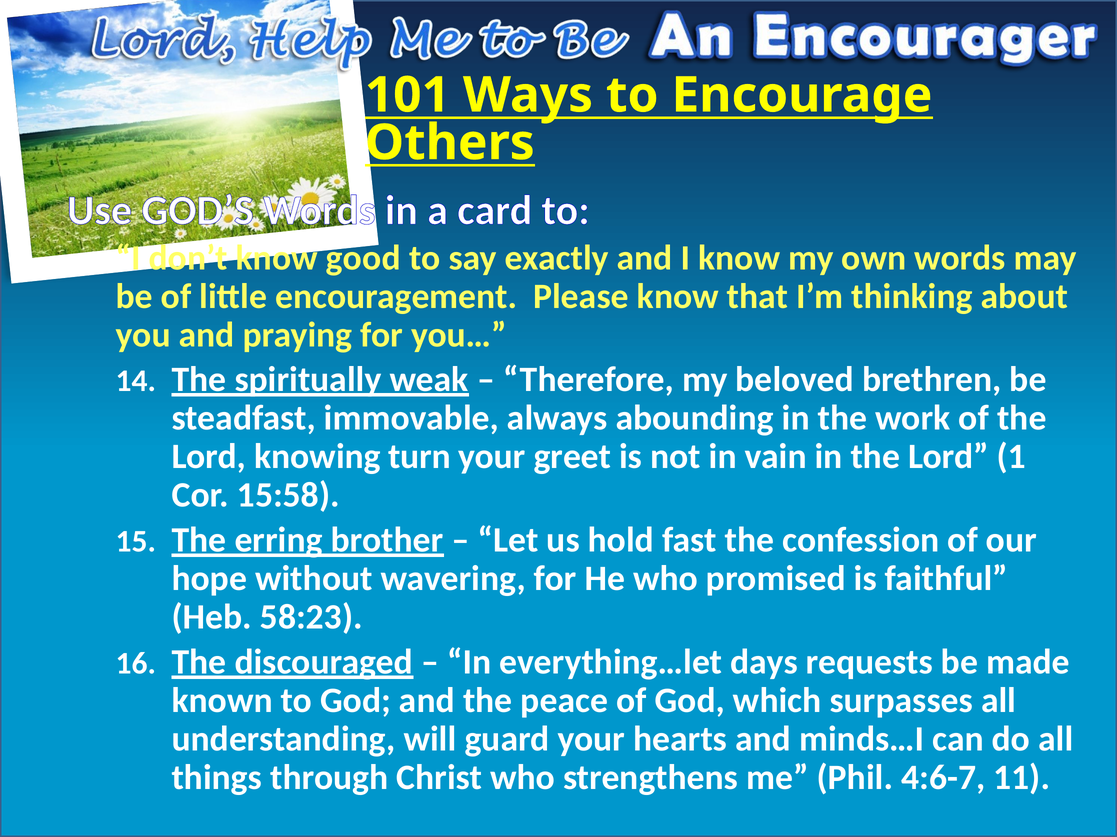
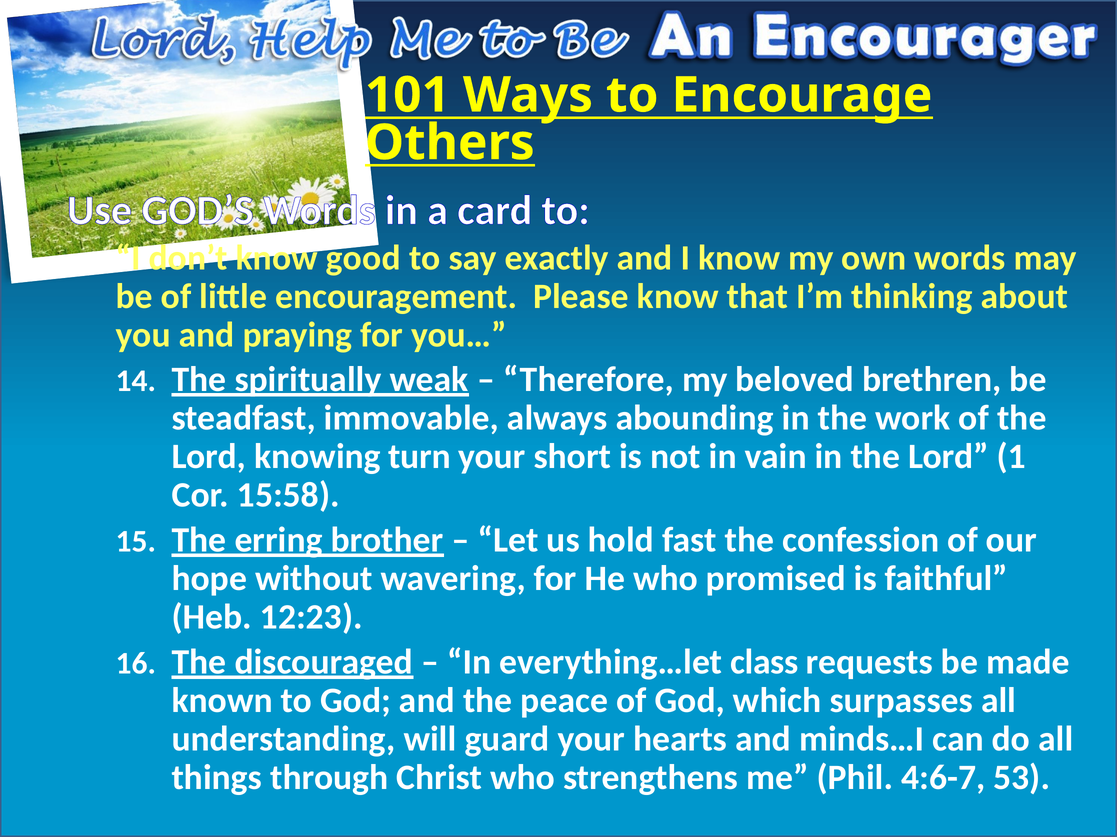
greet: greet -> short
58:23: 58:23 -> 12:23
days: days -> class
11: 11 -> 53
